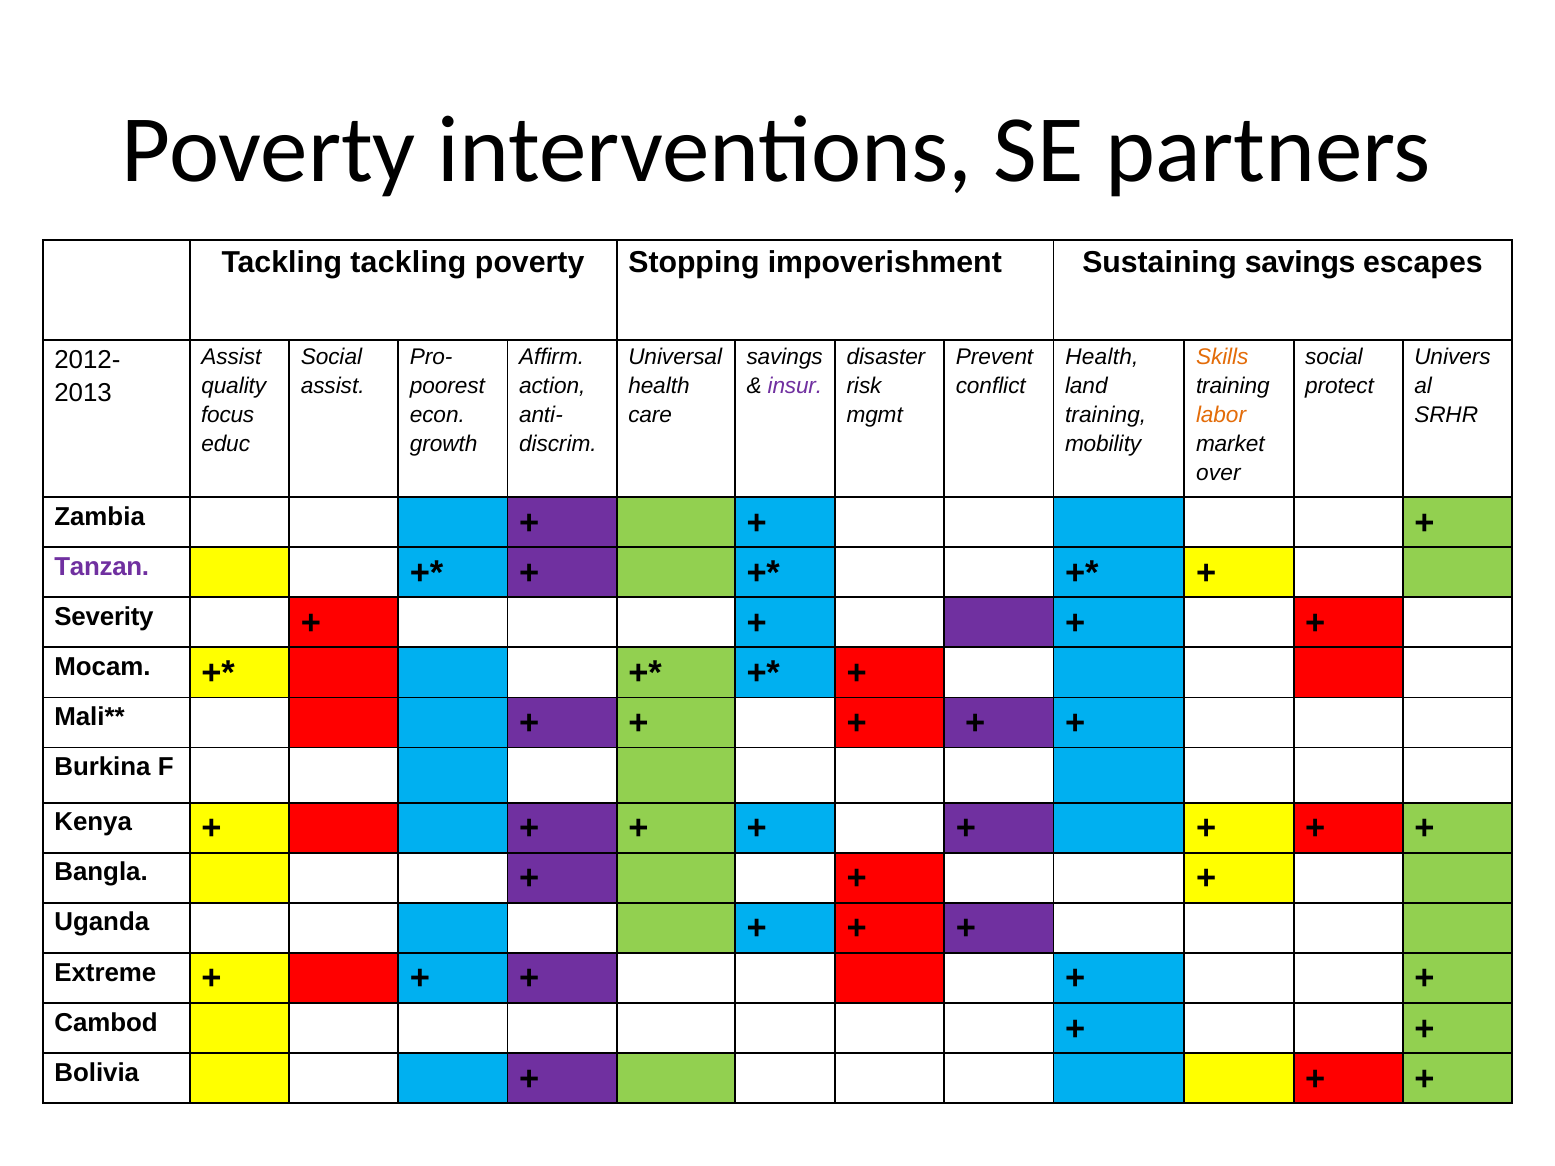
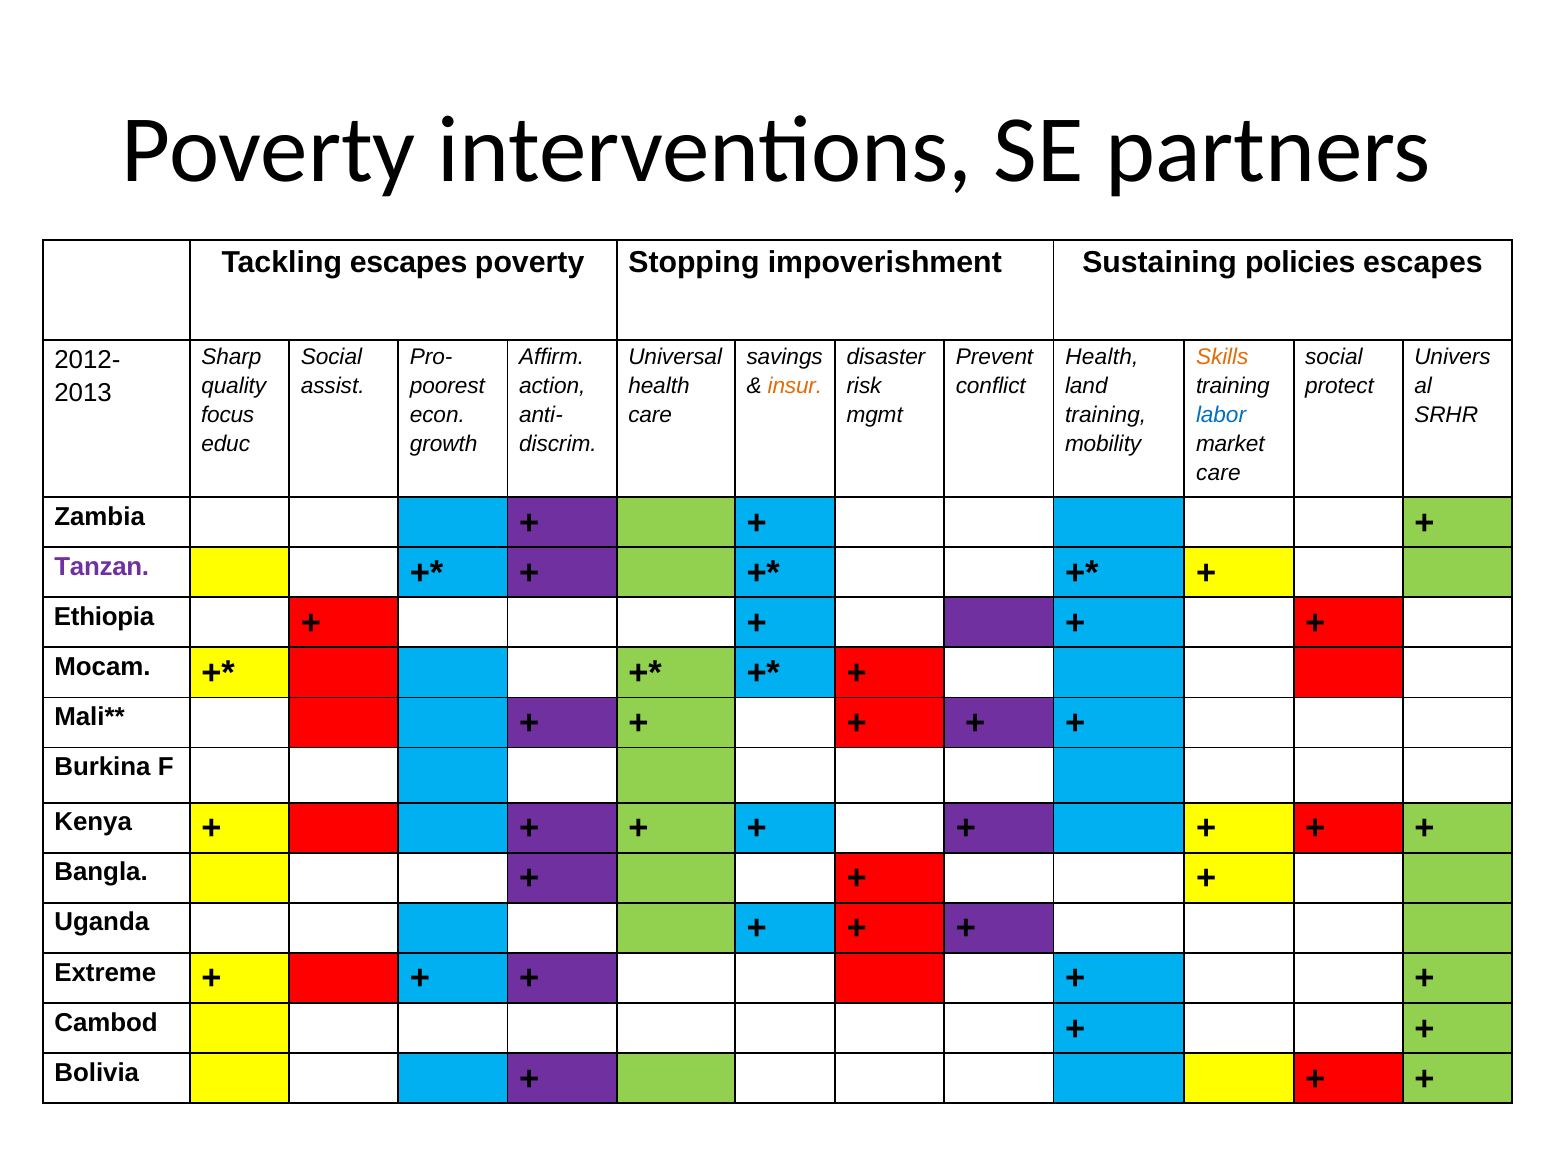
Tackling tackling: tackling -> escapes
Sustaining savings: savings -> policies
Assist at (231, 357): Assist -> Sharp
insur colour: purple -> orange
labor colour: orange -> blue
over at (1218, 473): over -> care
Severity: Severity -> Ethiopia
